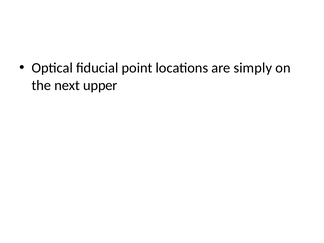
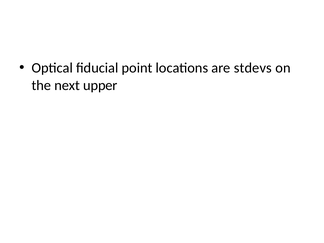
simply: simply -> stdevs
